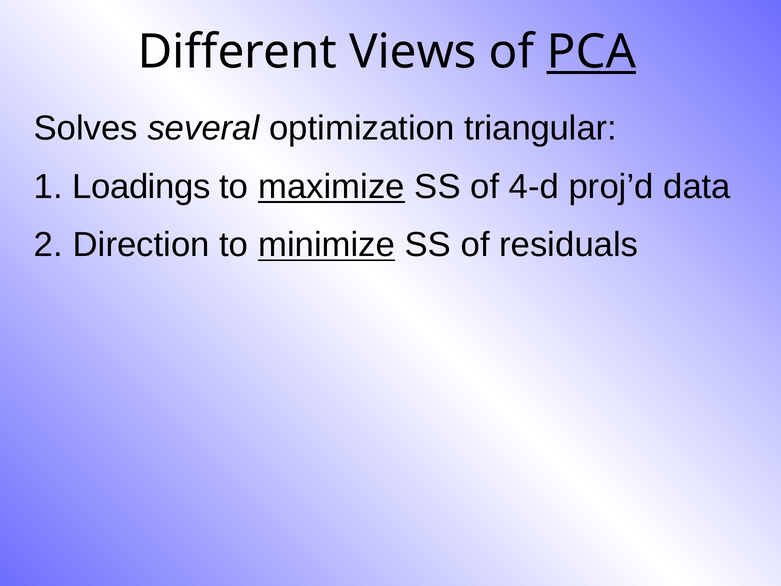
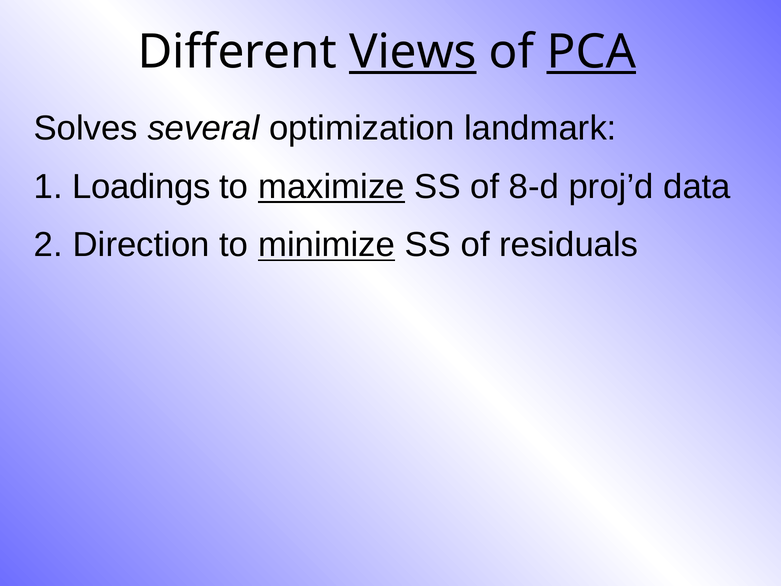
Views underline: none -> present
triangular: triangular -> landmark
4-d: 4-d -> 8-d
